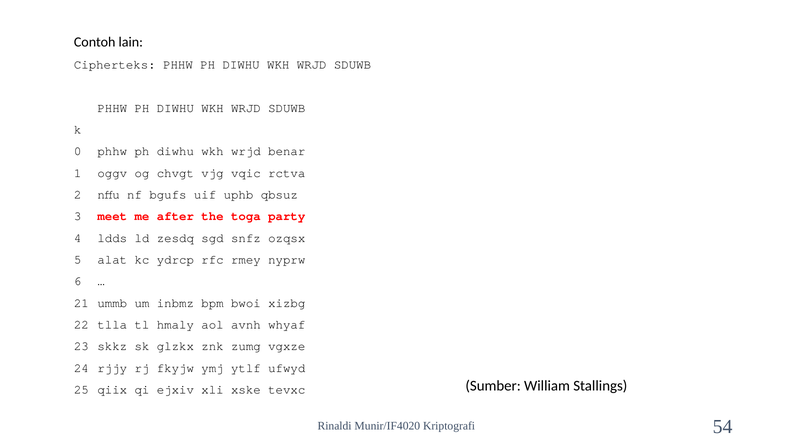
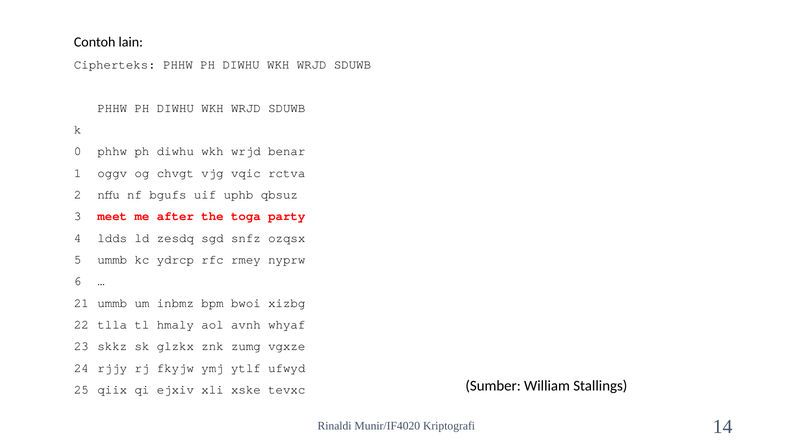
5 alat: alat -> ummb
54: 54 -> 14
